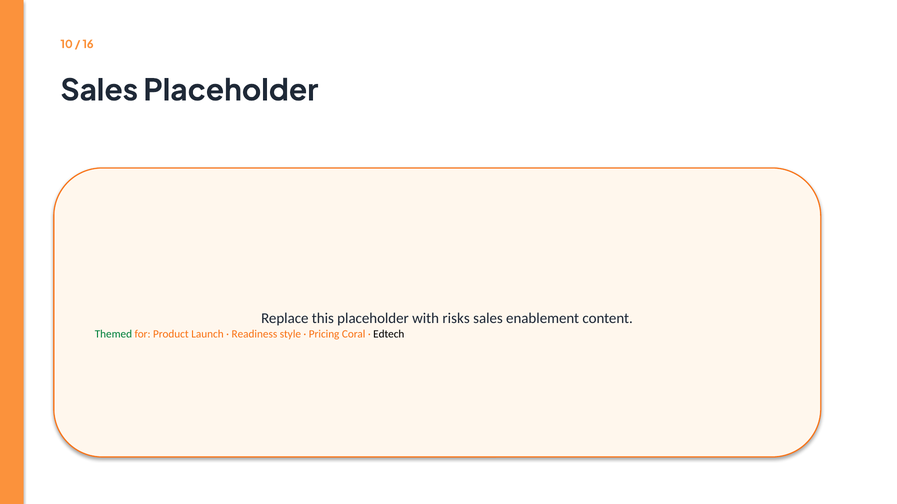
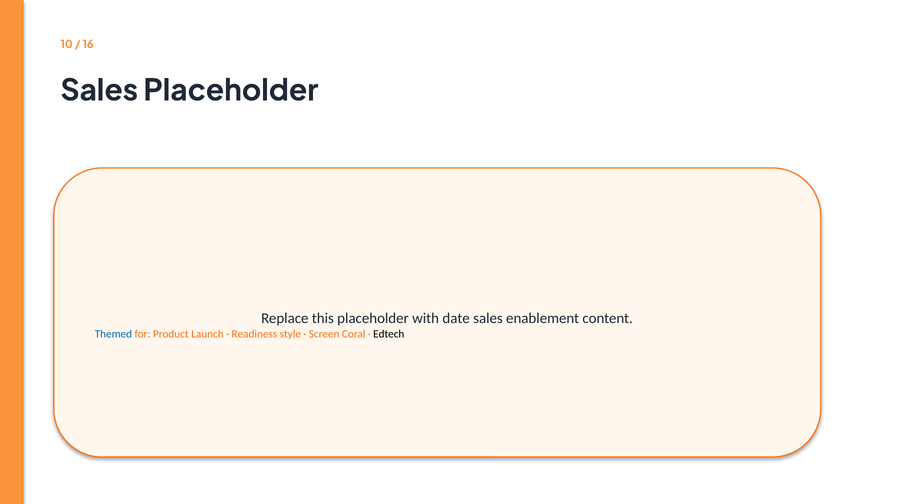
risks: risks -> date
Themed colour: green -> blue
Pricing: Pricing -> Screen
